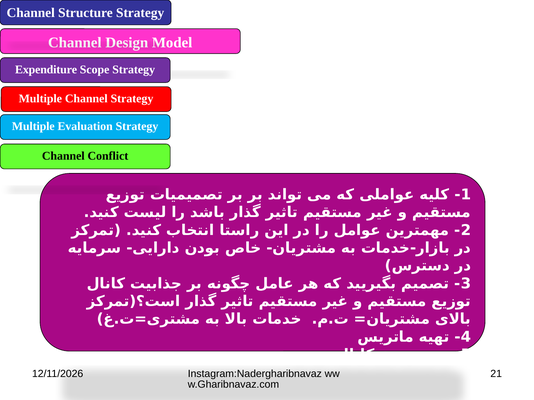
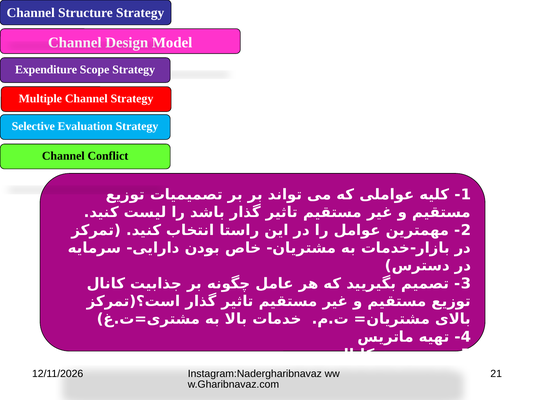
Multiple at (33, 127): Multiple -> Selective
